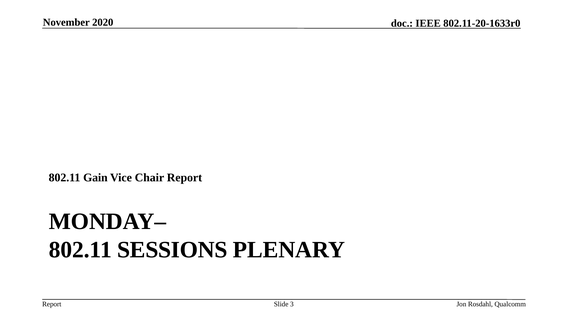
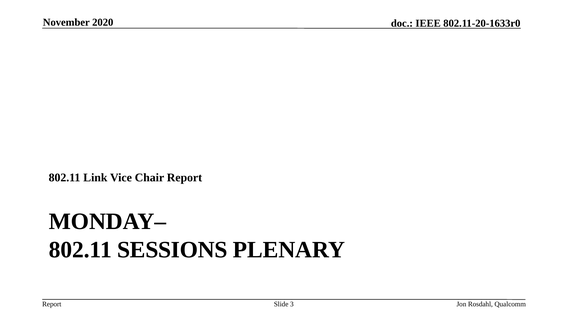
Gain: Gain -> Link
